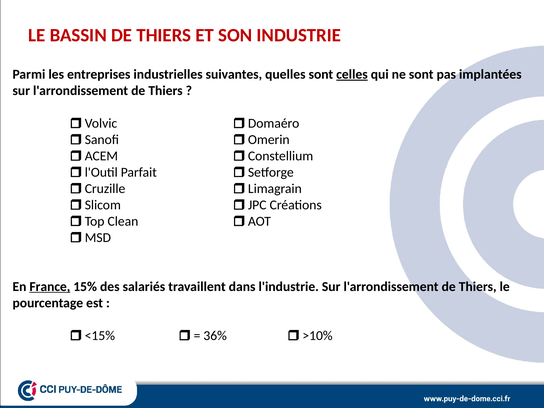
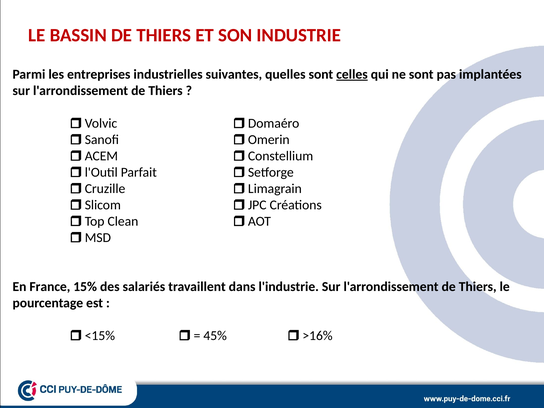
France underline: present -> none
36%: 36% -> 45%
>10%: >10% -> >16%
